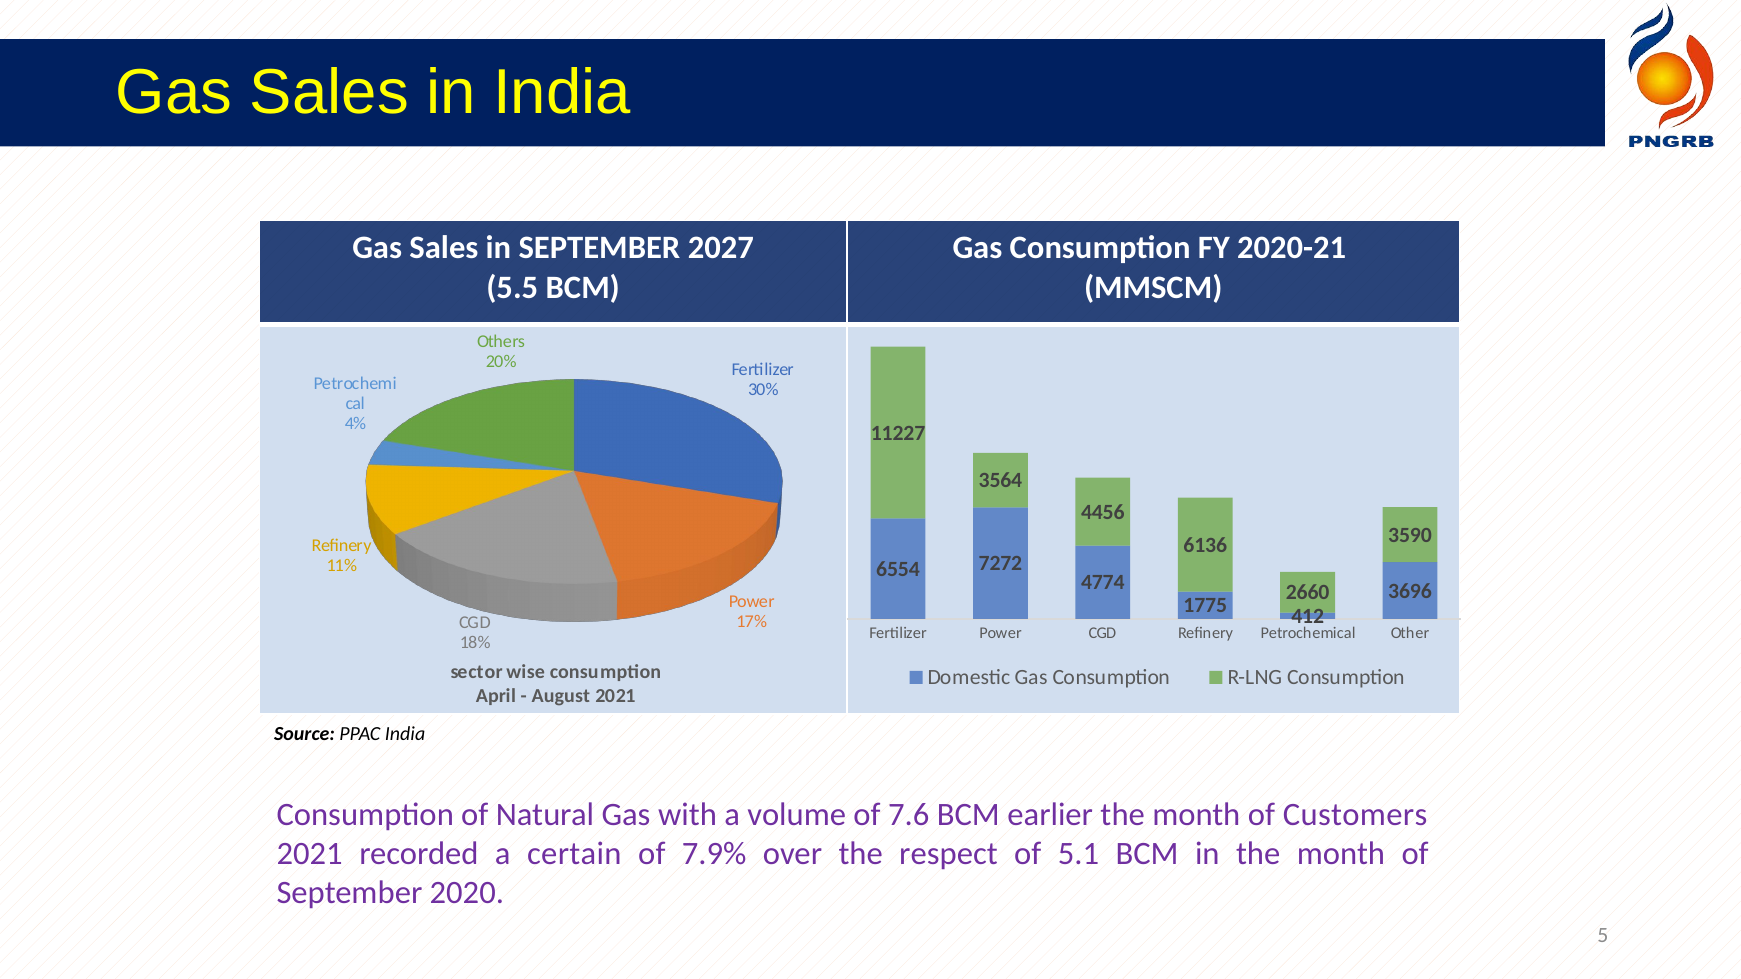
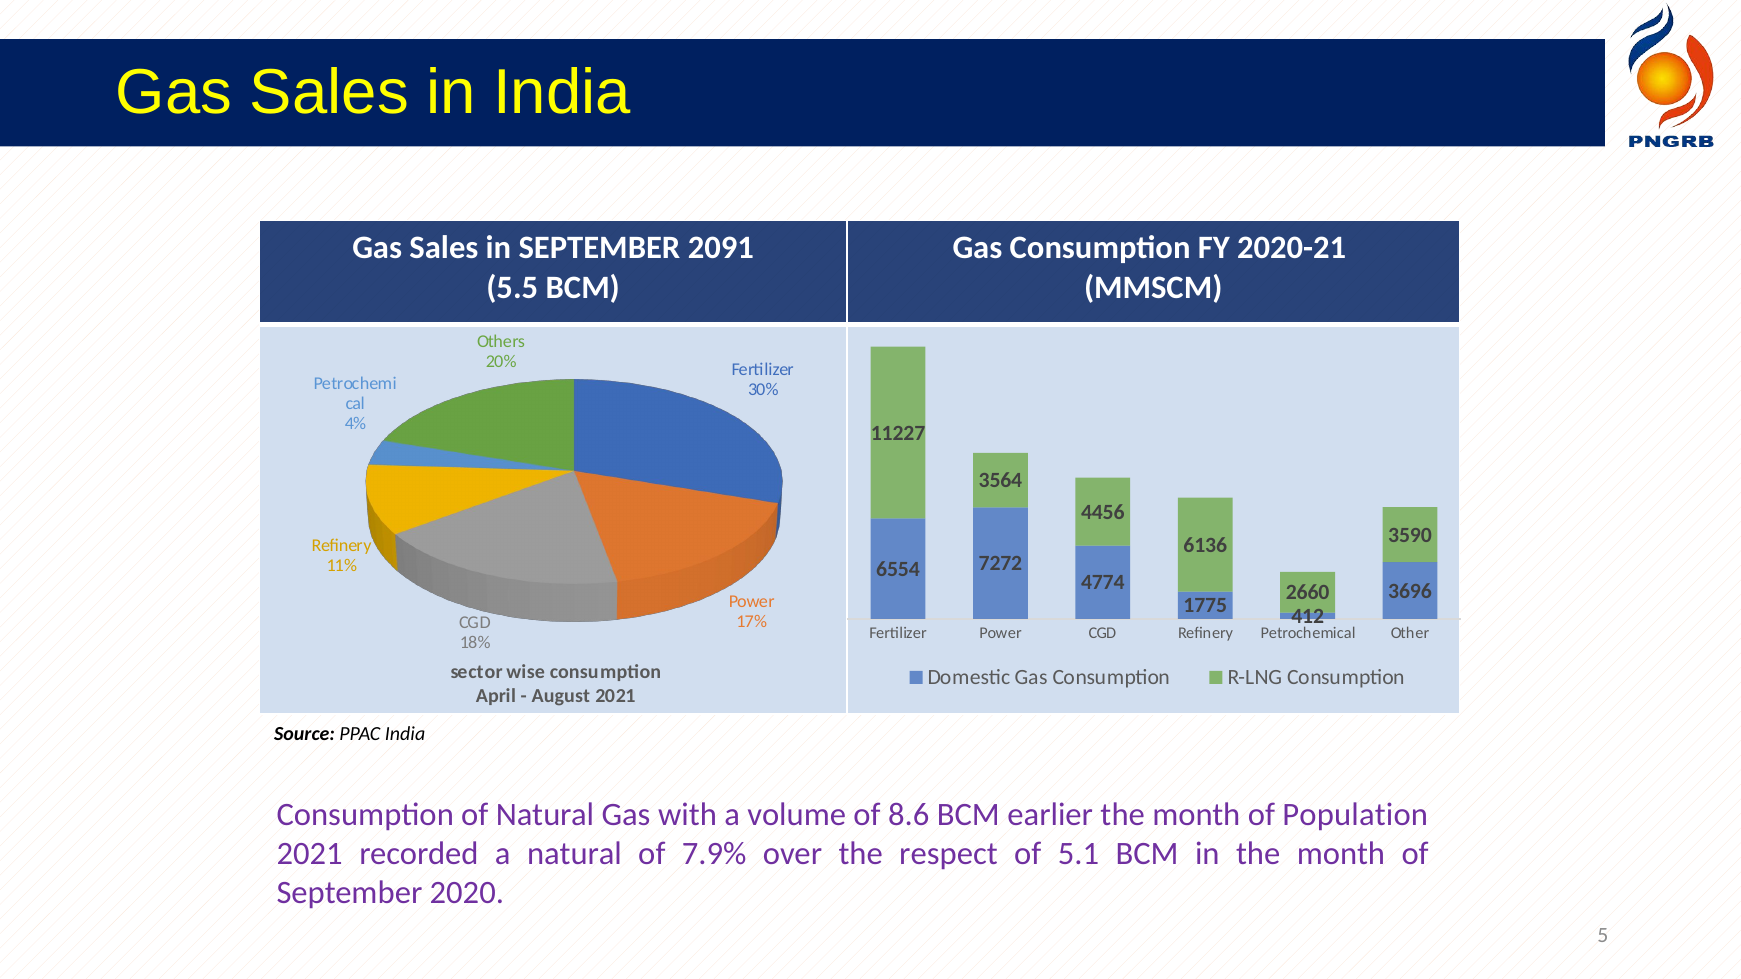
2027: 2027 -> 2091
7.6: 7.6 -> 8.6
Customers: Customers -> Population
a certain: certain -> natural
